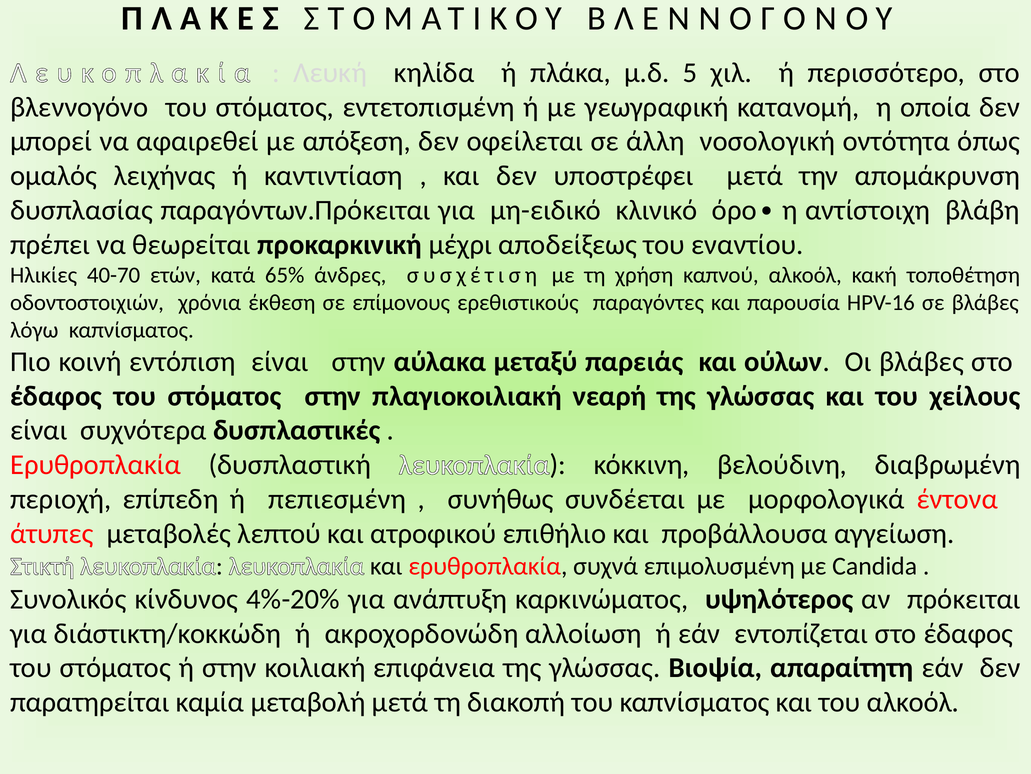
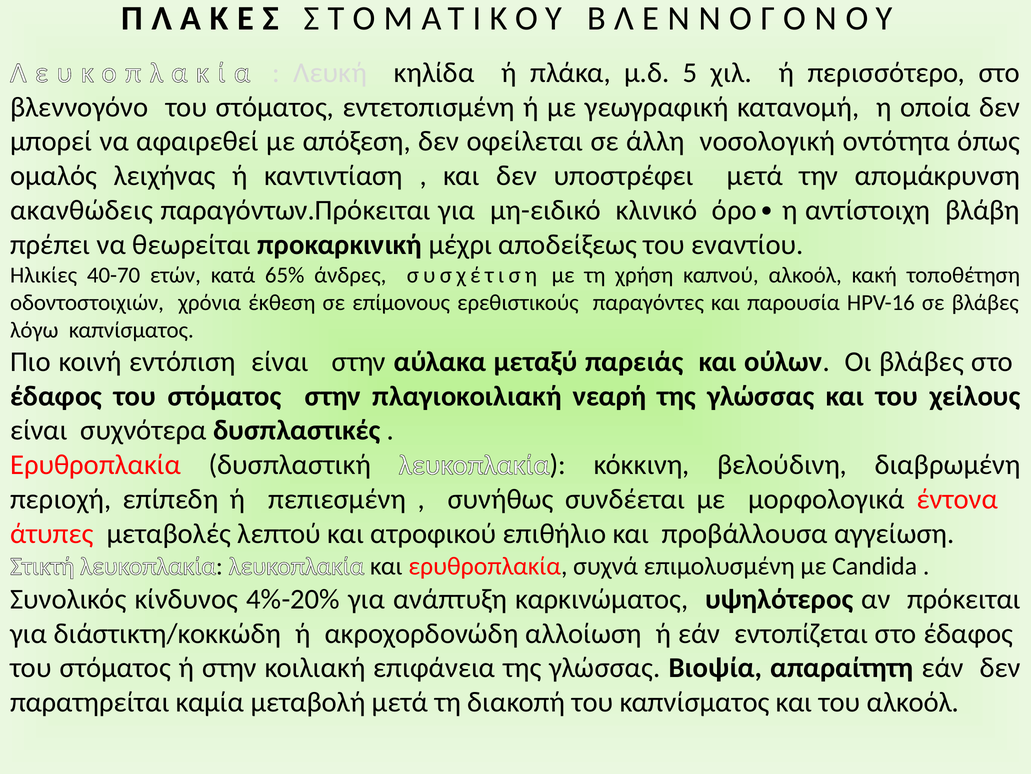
δυσπλασίας: δυσπλασίας -> ακανθώδεις
